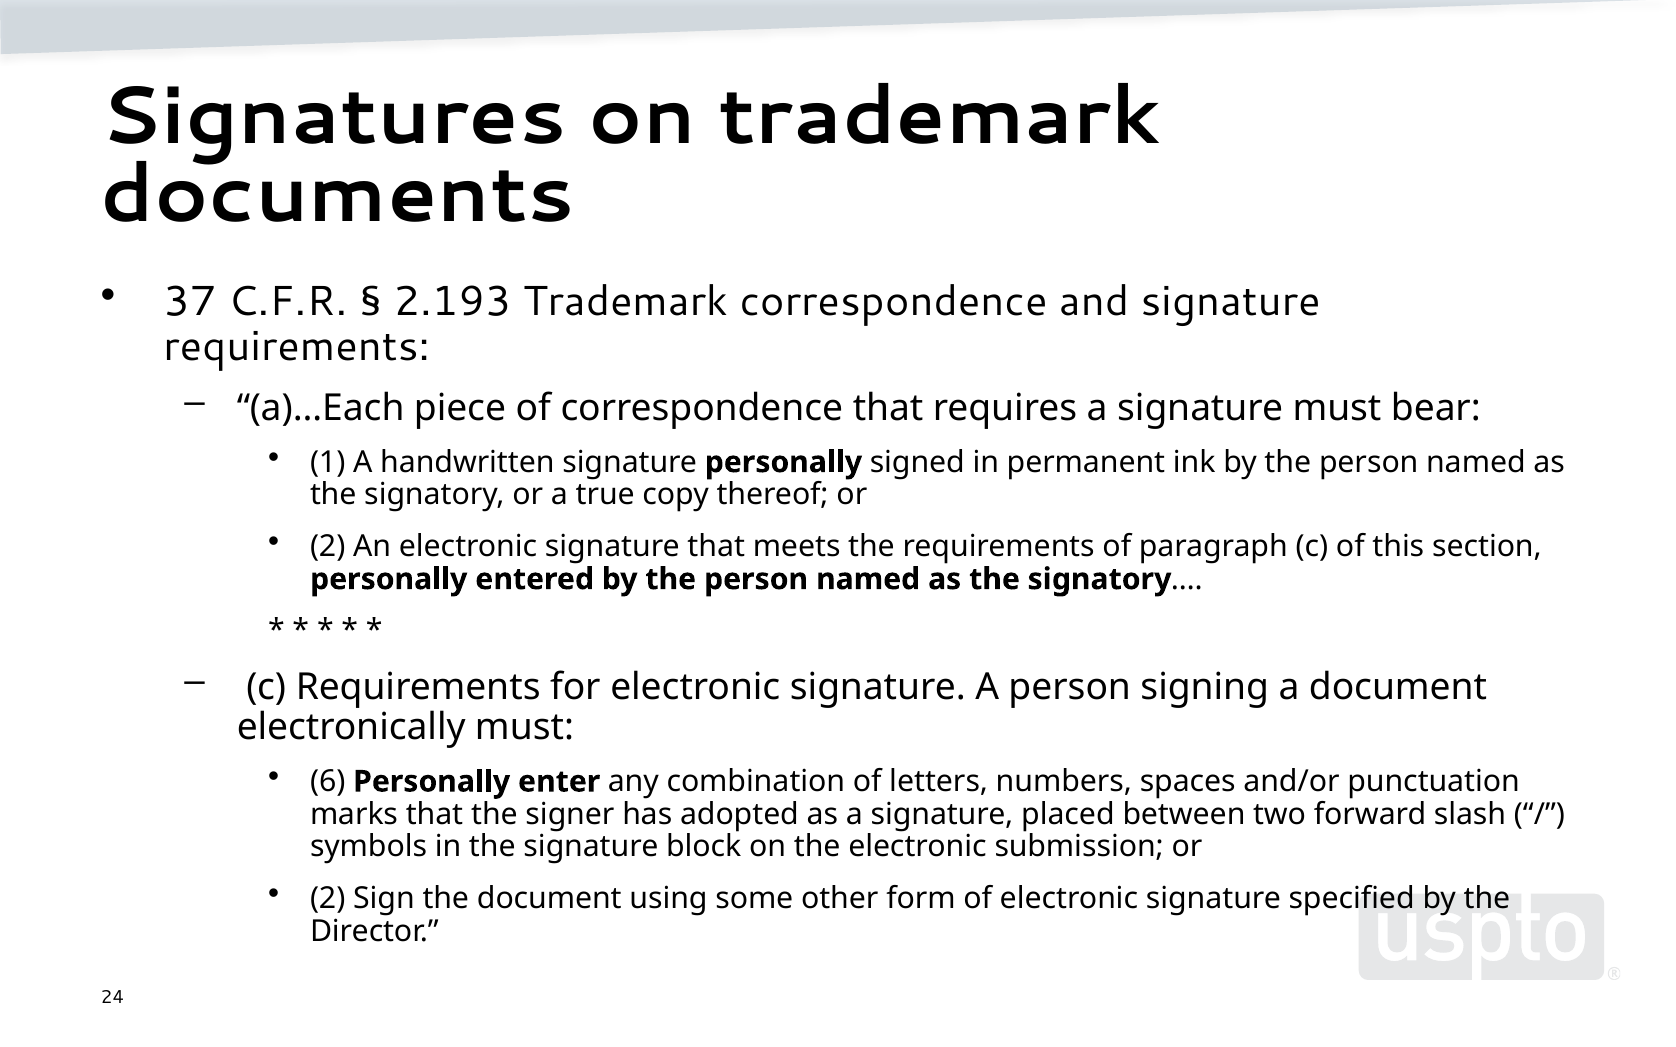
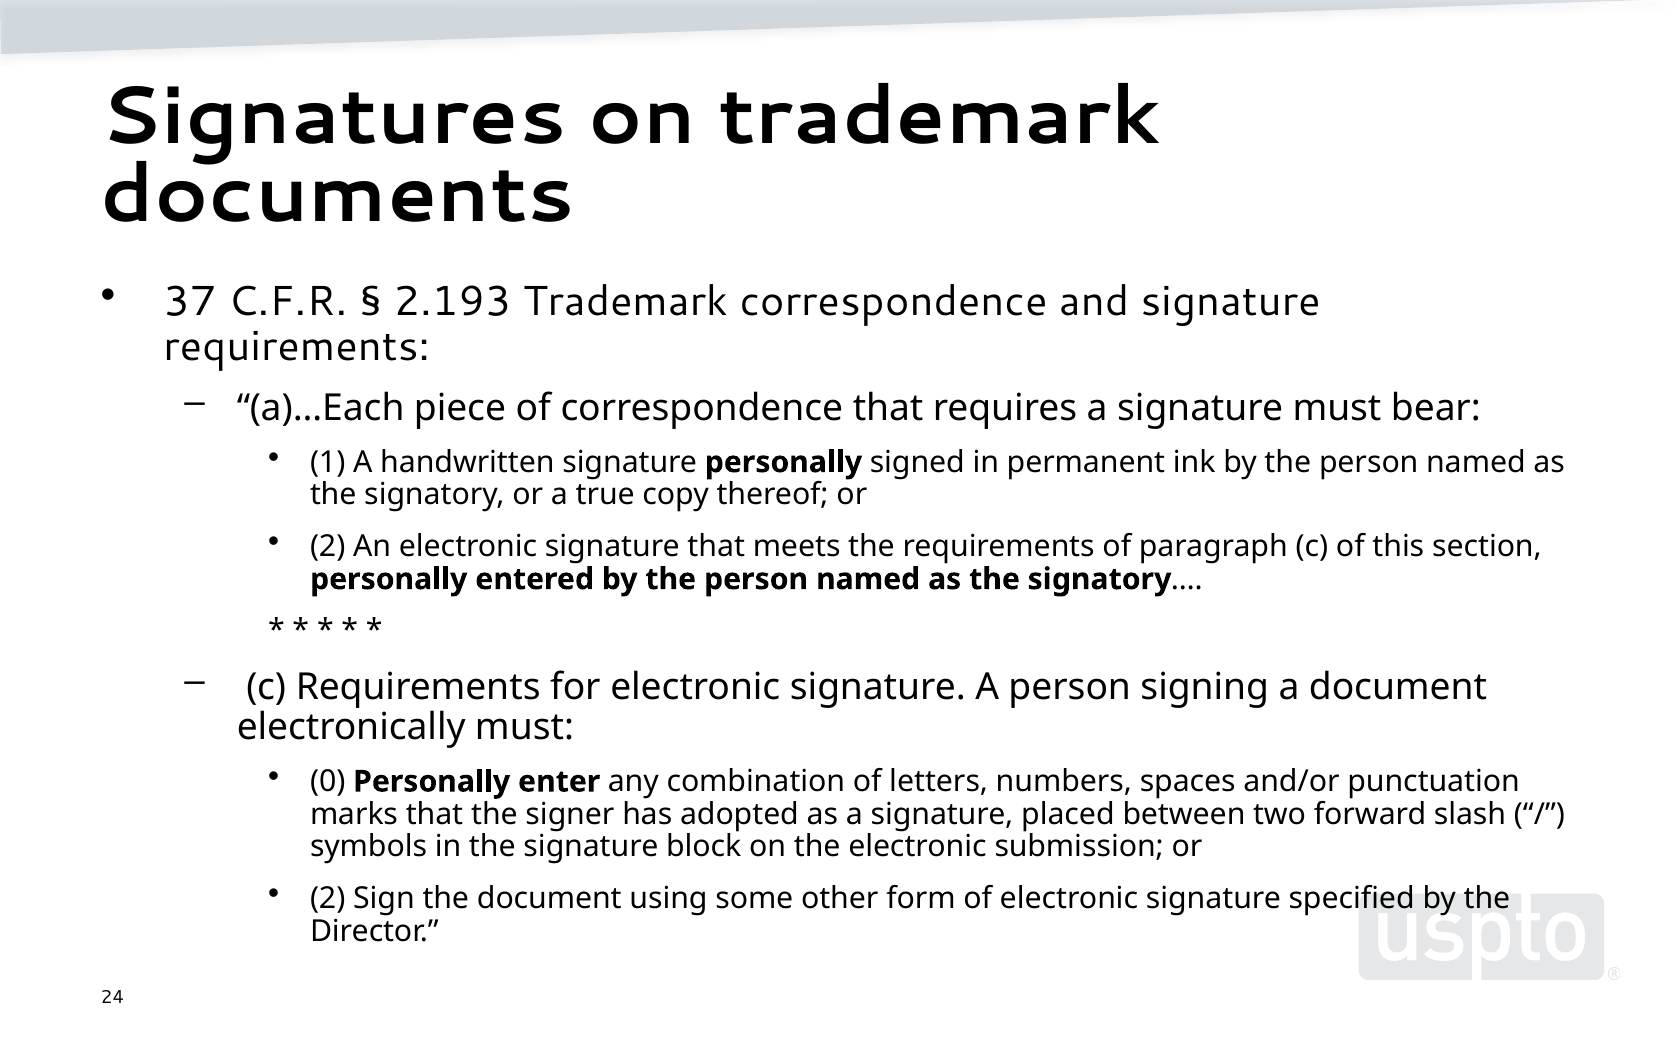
6: 6 -> 0
